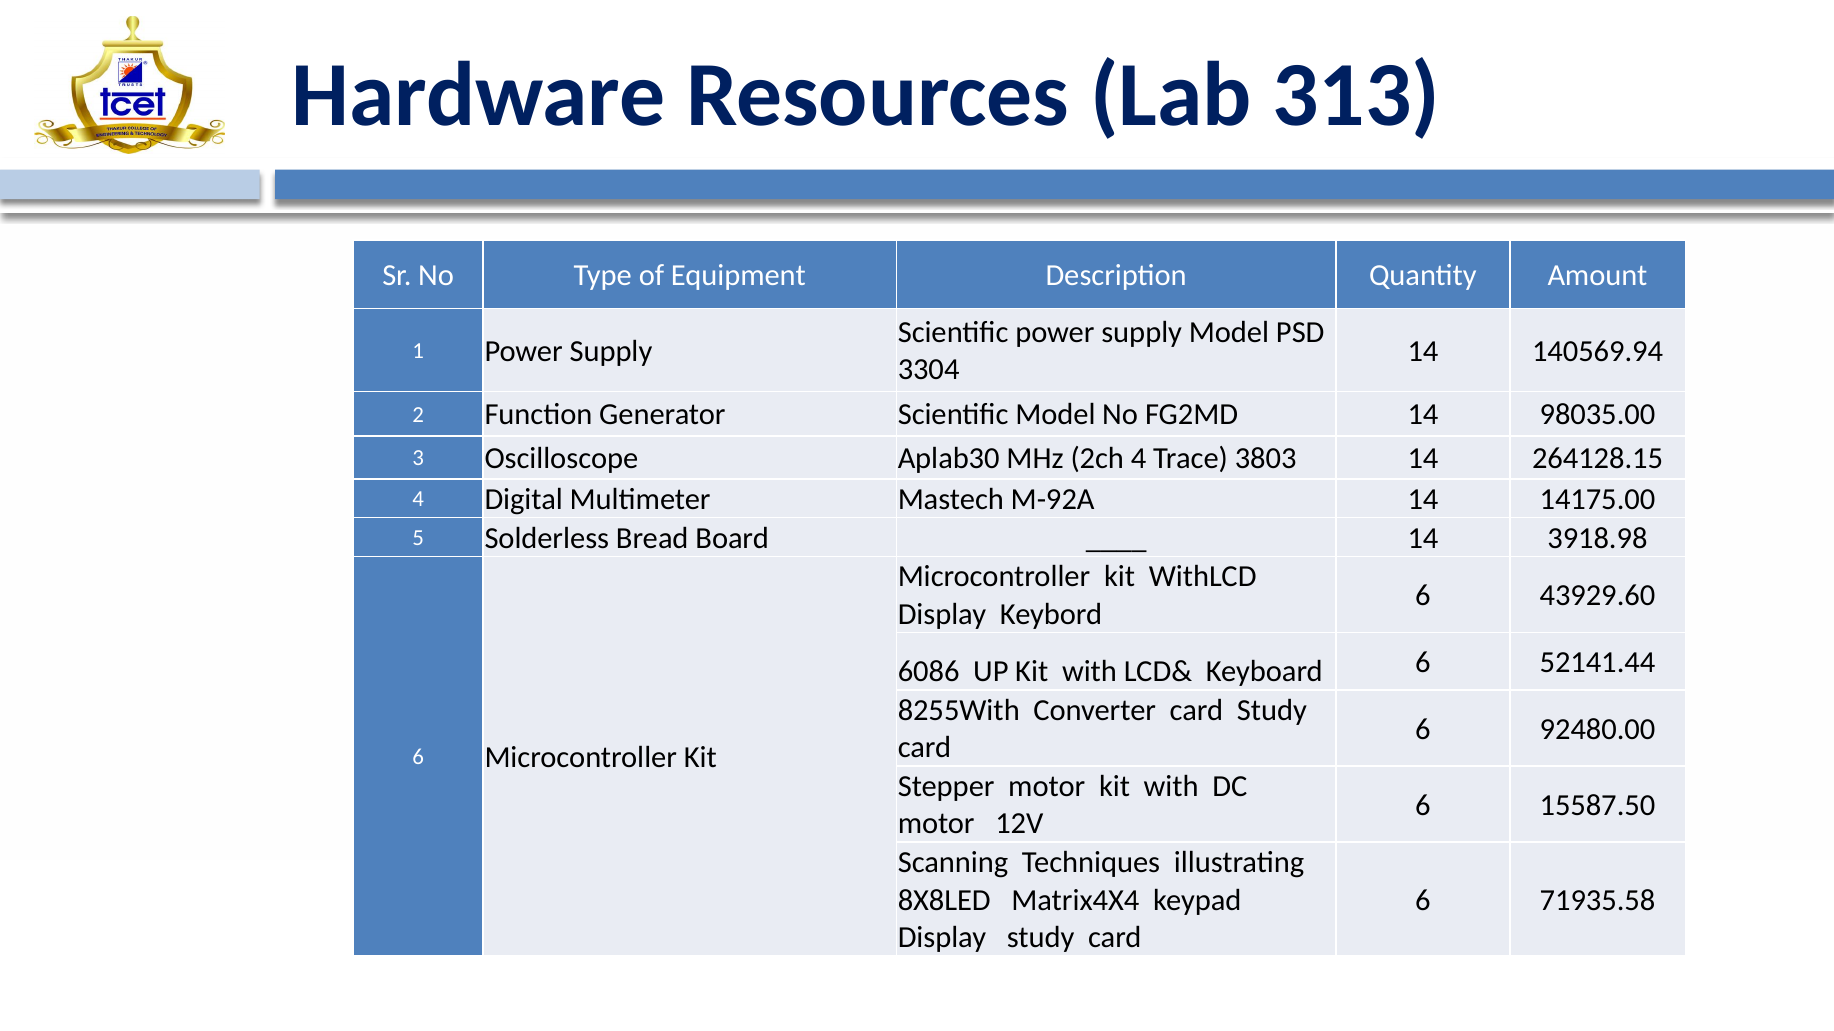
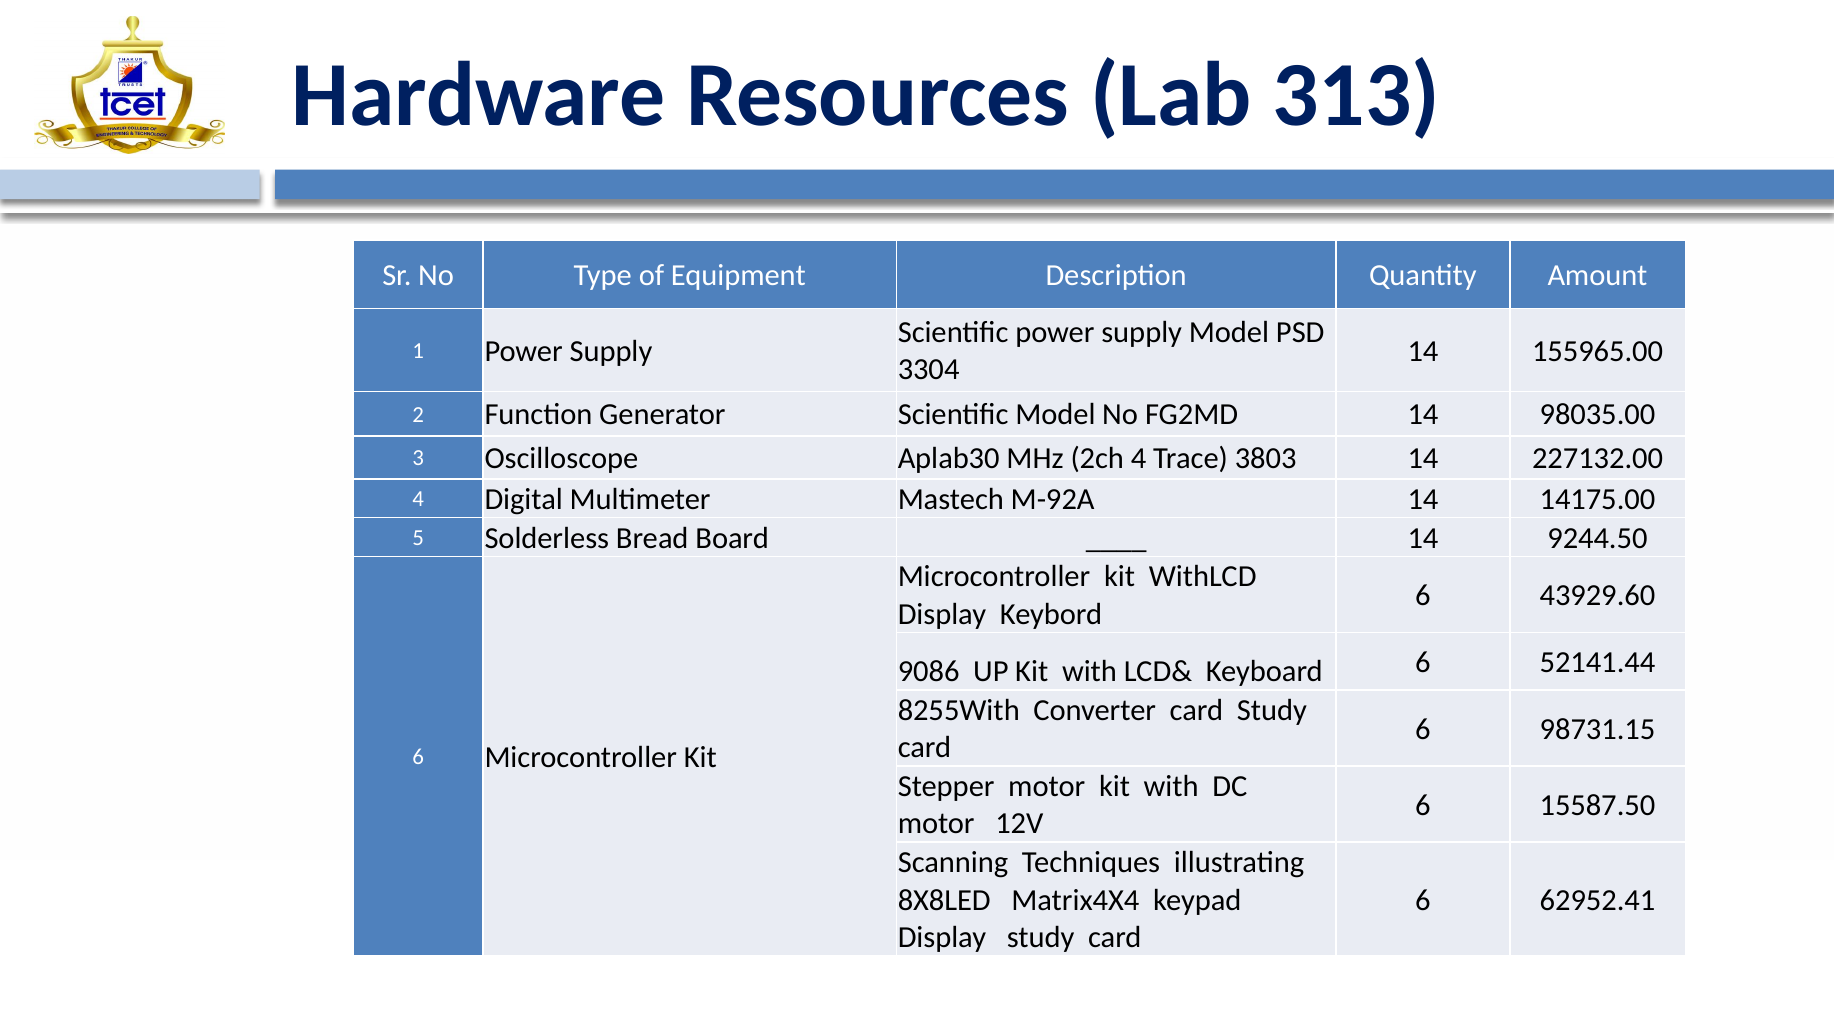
140569.94: 140569.94 -> 155965.00
264128.15: 264128.15 -> 227132.00
3918.98: 3918.98 -> 9244.50
6086: 6086 -> 9086
92480.00: 92480.00 -> 98731.15
71935.58: 71935.58 -> 62952.41
